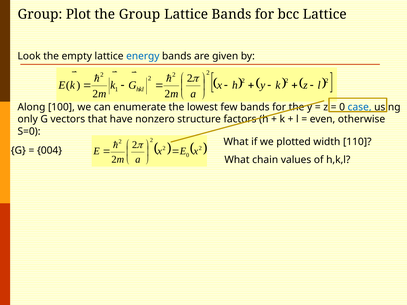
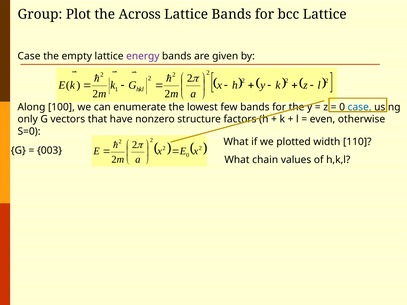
the Group: Group -> Across
Look at (29, 56): Look -> Case
energy colour: blue -> purple
004: 004 -> 003
